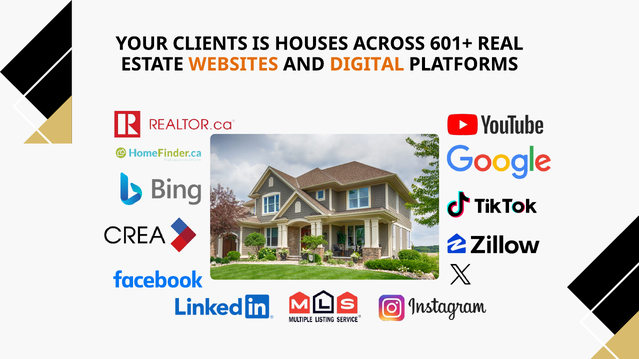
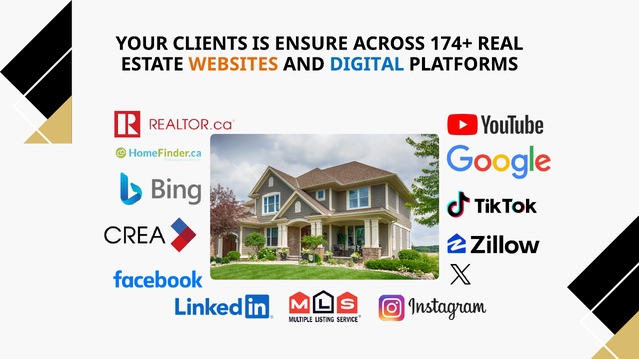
HOUSES: HOUSES -> ENSURE
601+: 601+ -> 174+
DIGITAL colour: orange -> blue
